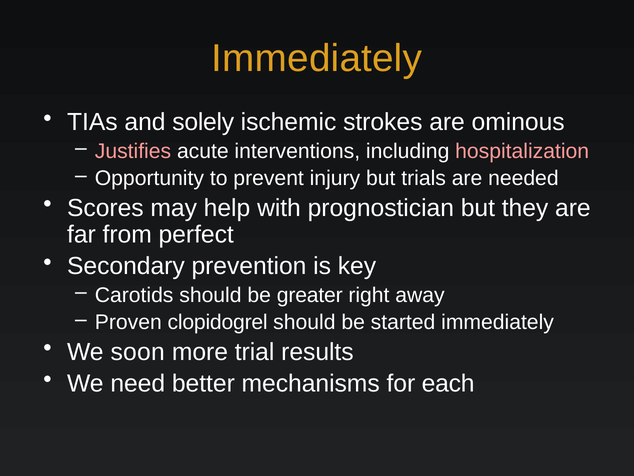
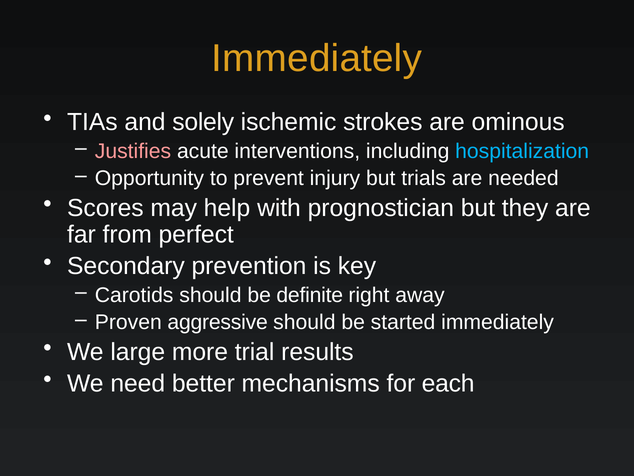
hospitalization colour: pink -> light blue
greater: greater -> definite
clopidogrel: clopidogrel -> aggressive
soon: soon -> large
